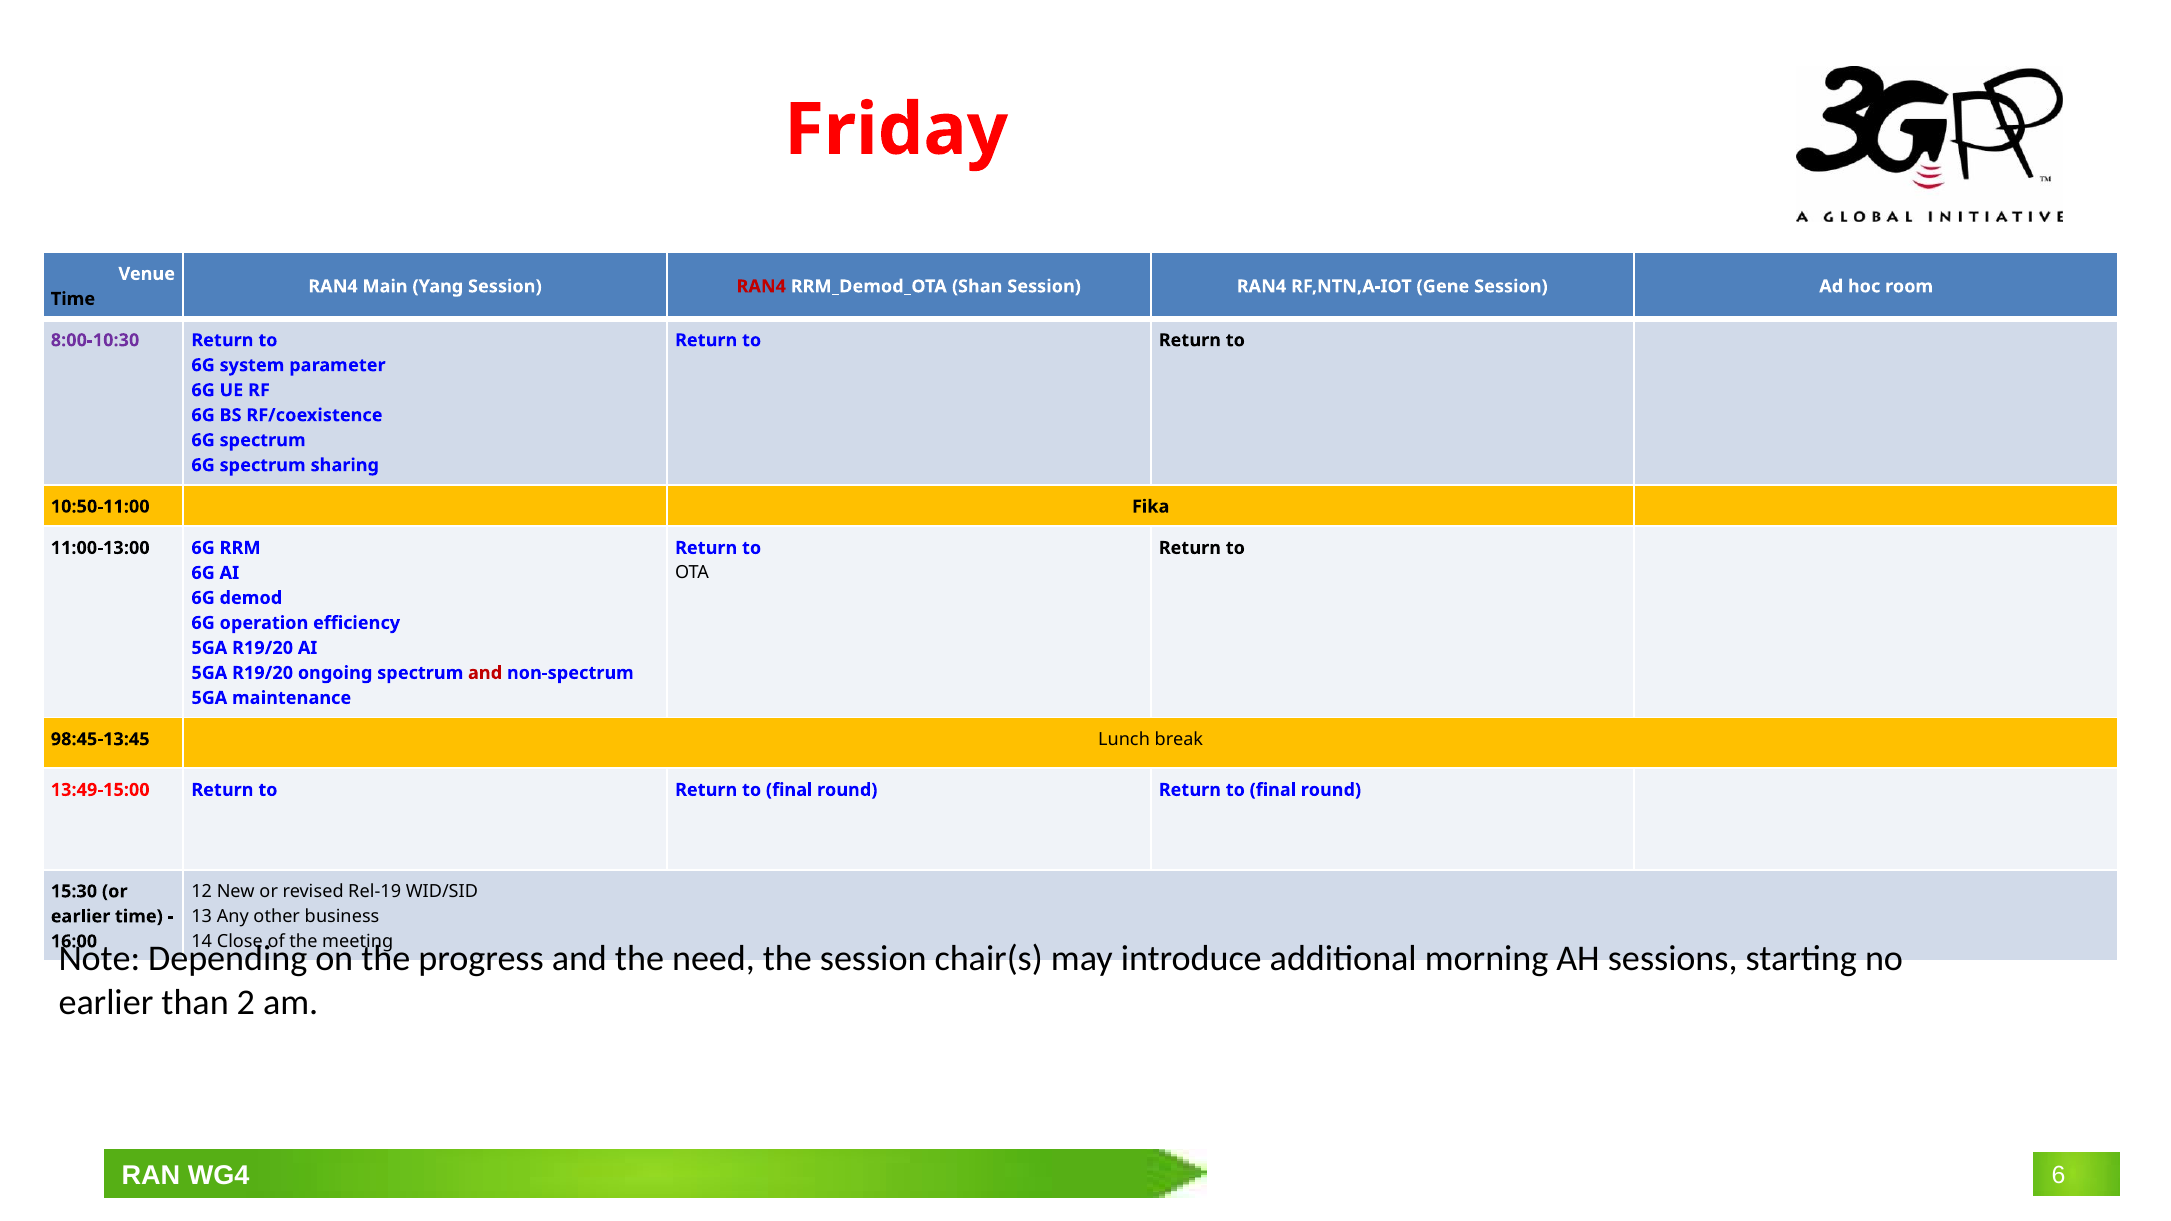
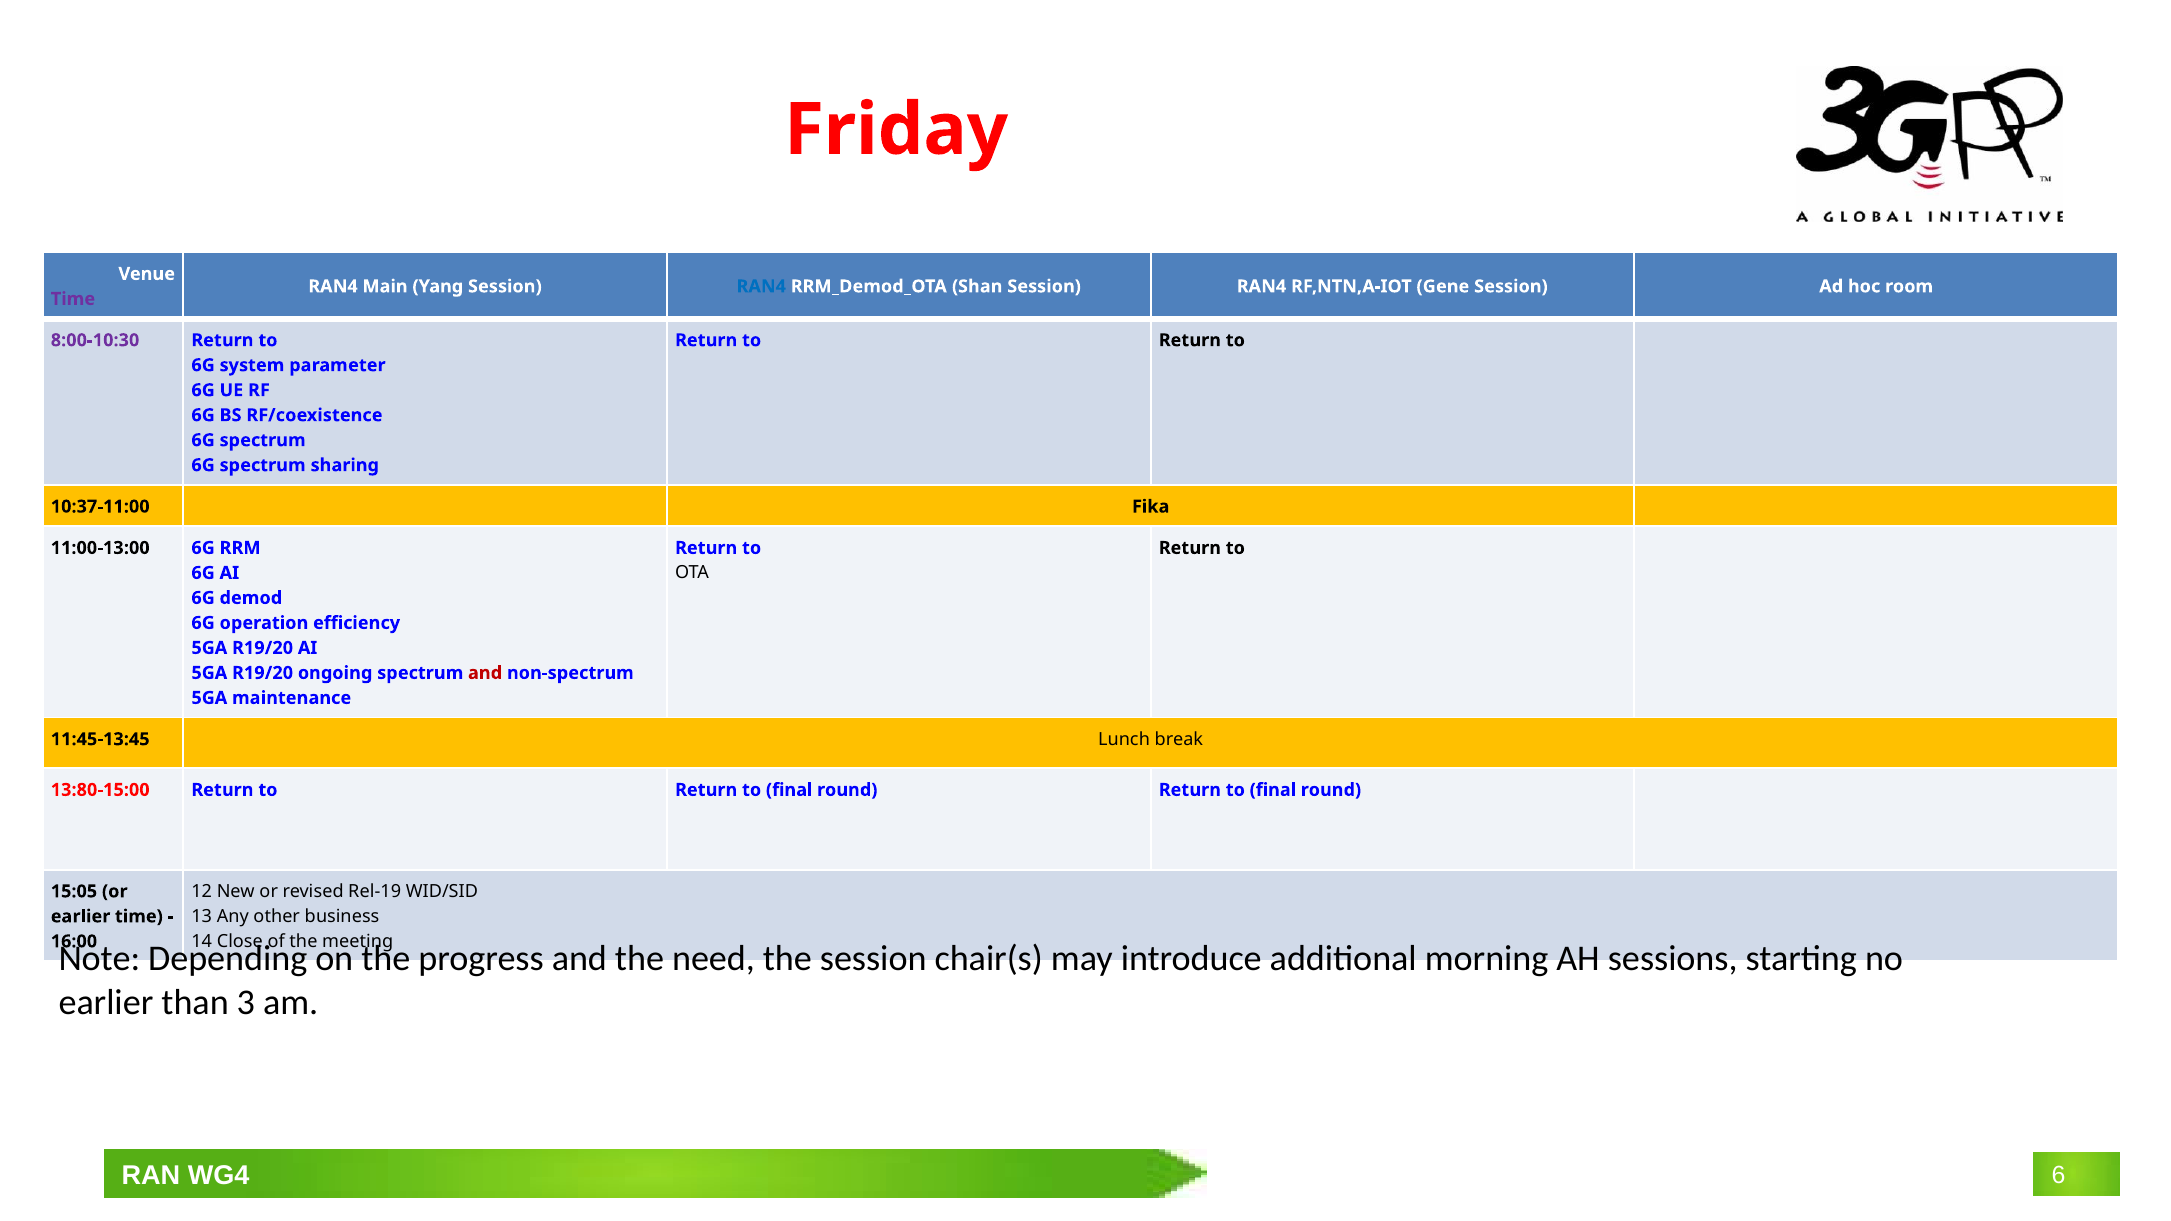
RAN4 at (761, 286) colour: red -> blue
Time at (73, 299) colour: black -> purple
10:50-11:00: 10:50-11:00 -> 10:37-11:00
98:45-13:45: 98:45-13:45 -> 11:45-13:45
13:49-15:00: 13:49-15:00 -> 13:80-15:00
15:30: 15:30 -> 15:05
2: 2 -> 3
